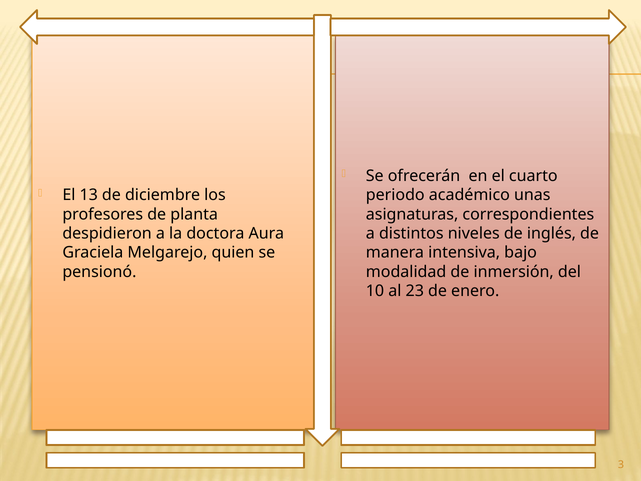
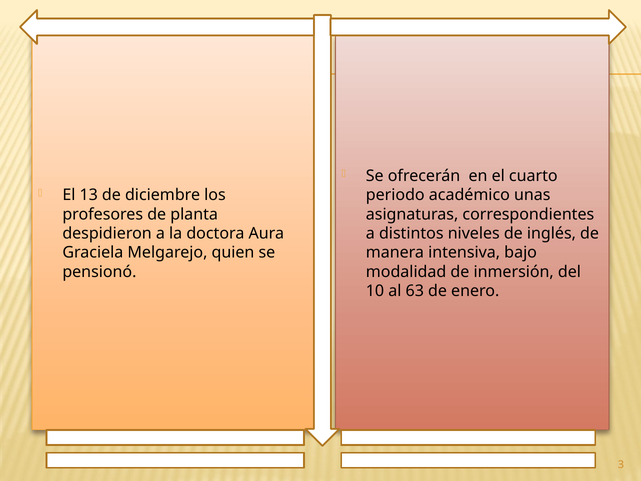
23: 23 -> 63
